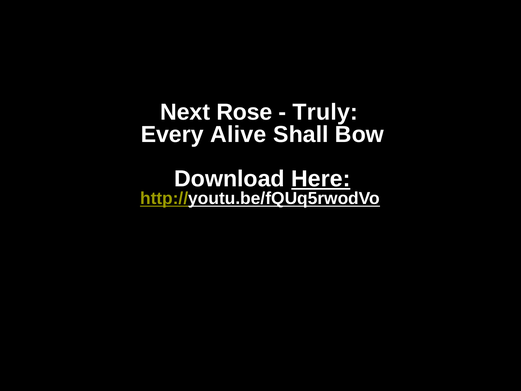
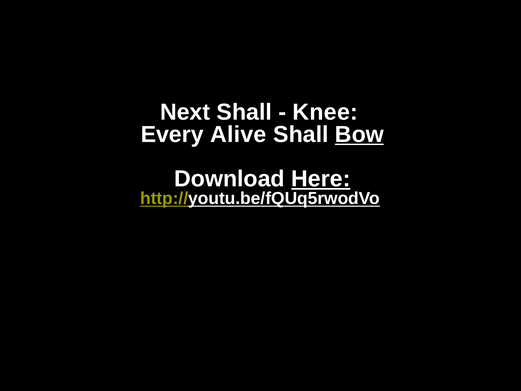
Next Rose: Rose -> Shall
Truly: Truly -> Knee
Bow underline: none -> present
